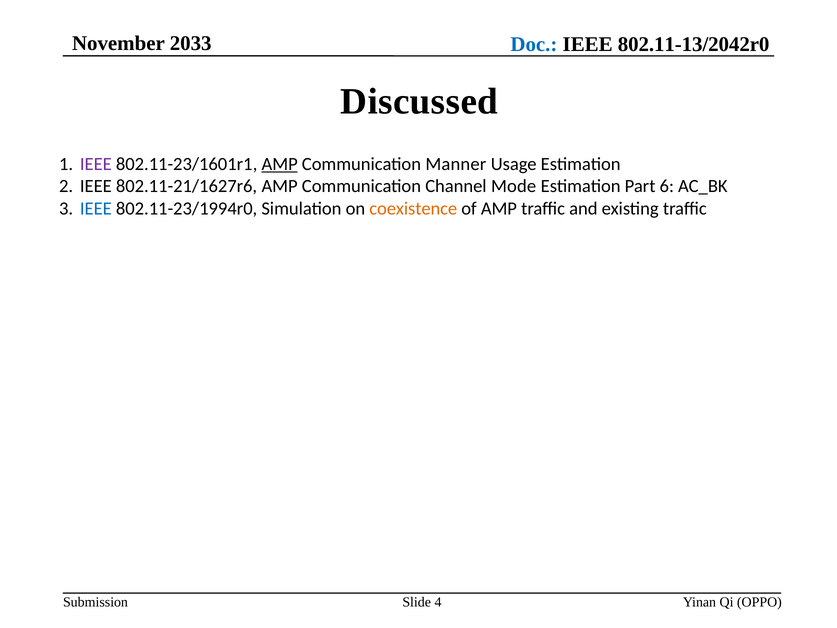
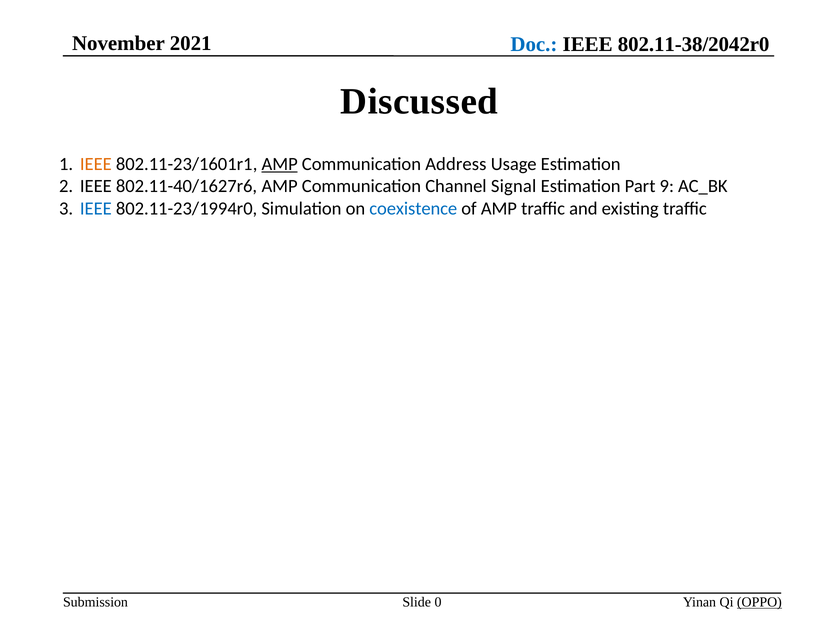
2033: 2033 -> 2021
802.11-13/2042r0: 802.11-13/2042r0 -> 802.11-38/2042r0
IEEE at (96, 164) colour: purple -> orange
Manner: Manner -> Address
802.11-21/1627r6: 802.11-21/1627r6 -> 802.11-40/1627r6
Mode: Mode -> Signal
6: 6 -> 9
coexistence colour: orange -> blue
4: 4 -> 0
OPPO underline: none -> present
